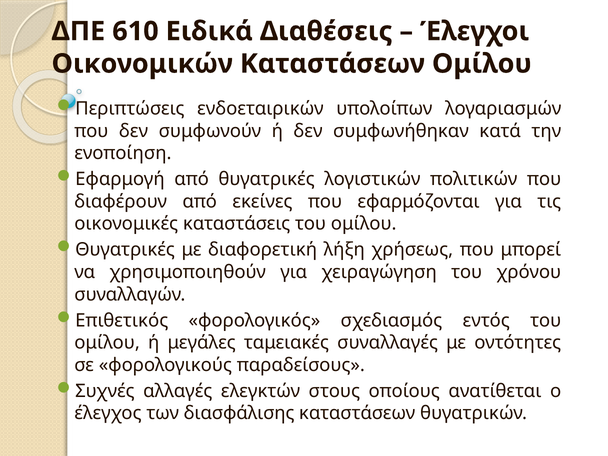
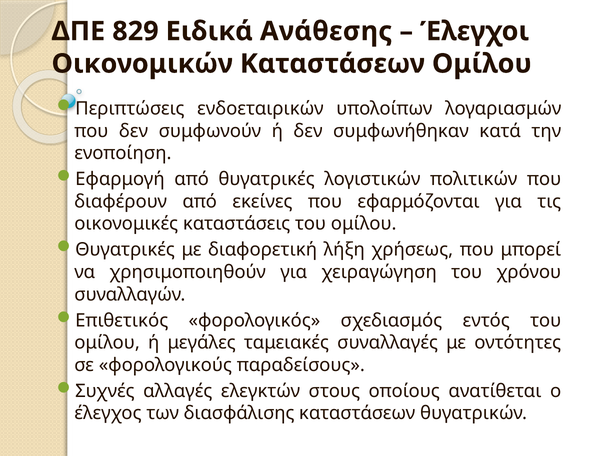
610: 610 -> 829
Διαθέσεις: Διαθέσεις -> Ανάθεσης
